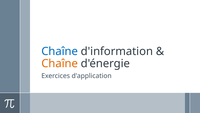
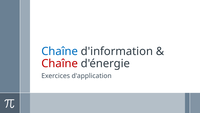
Chaîne at (60, 63) colour: orange -> red
